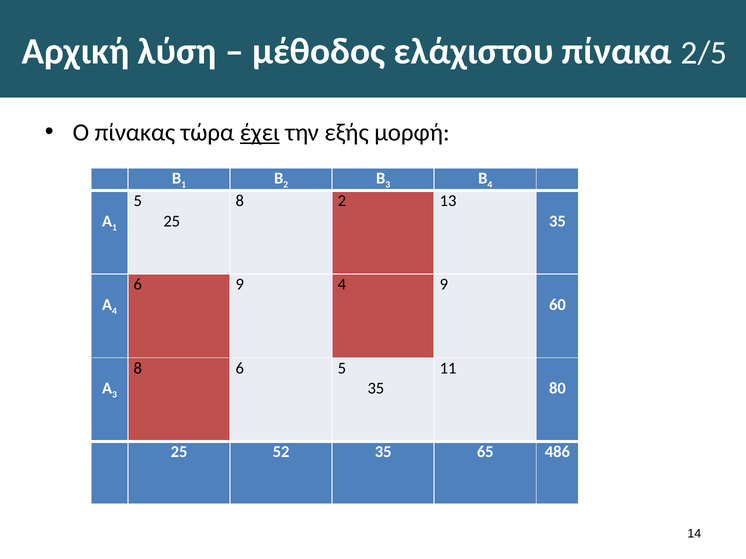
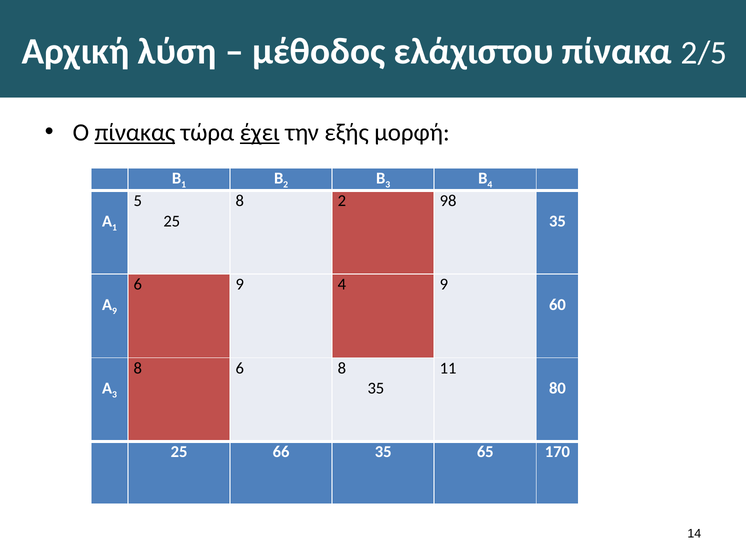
πίνακας underline: none -> present
13: 13 -> 98
4 at (114, 311): 4 -> 9
6 5: 5 -> 8
52: 52 -> 66
486: 486 -> 170
